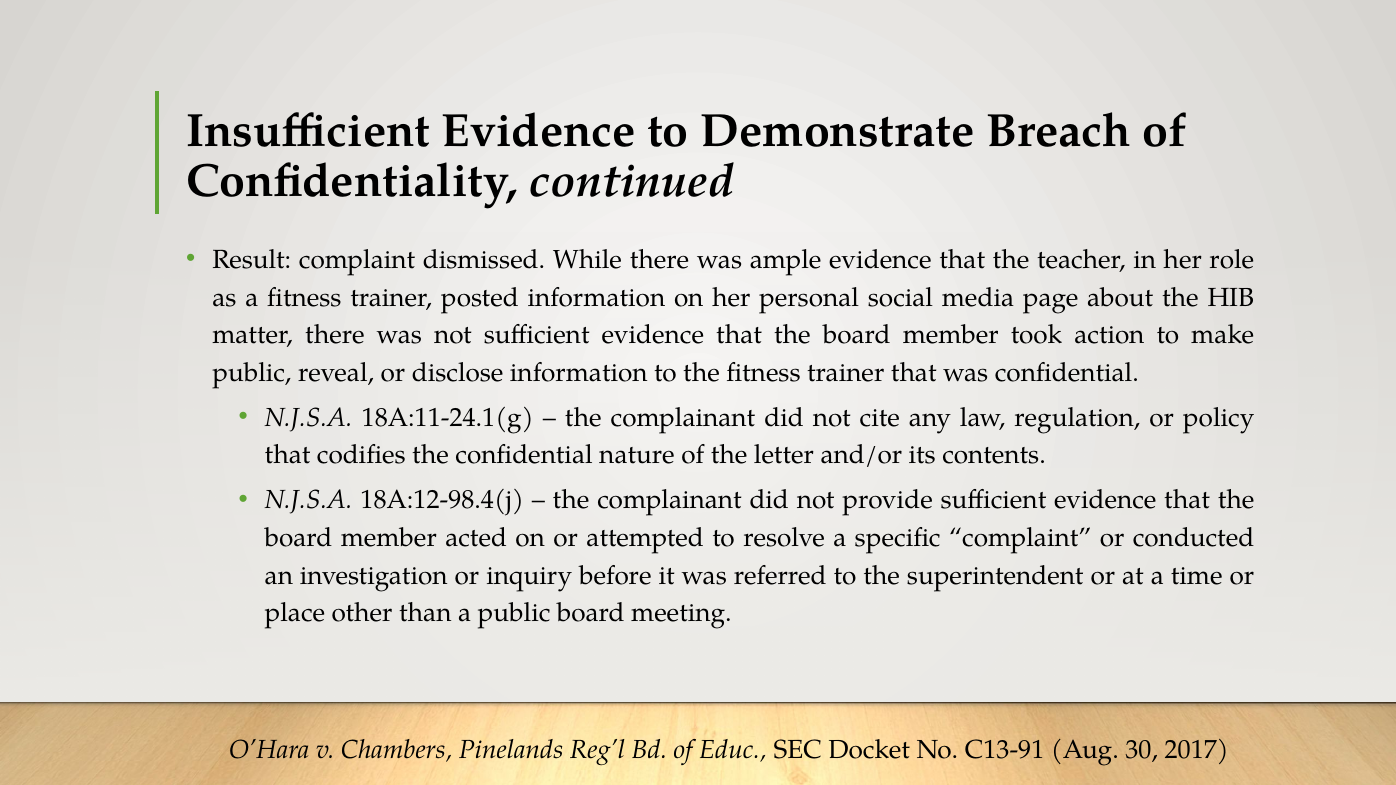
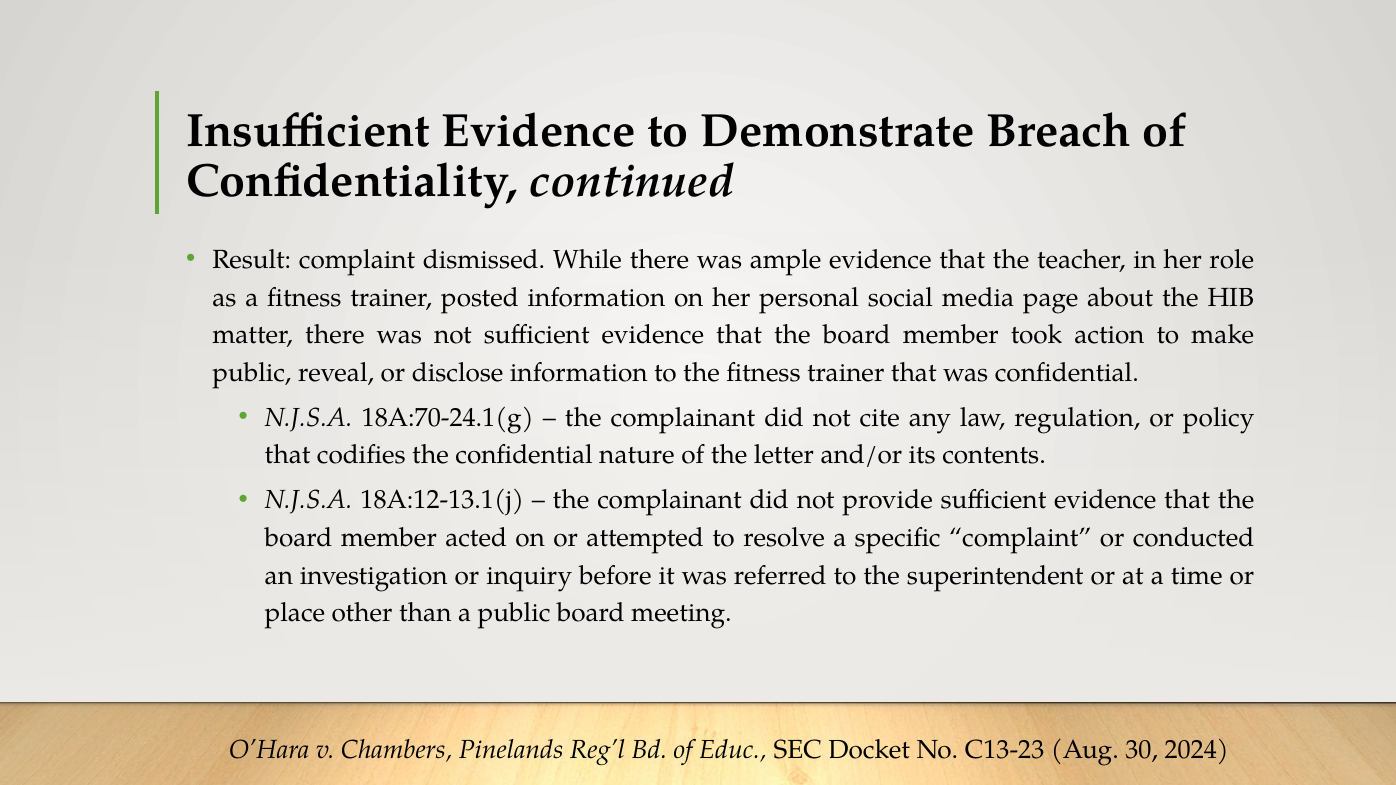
18A:11-24.1(g: 18A:11-24.1(g -> 18A:70-24.1(g
18A:12-98.4(j: 18A:12-98.4(j -> 18A:12-13.1(j
C13-91: C13-91 -> C13-23
2017: 2017 -> 2024
